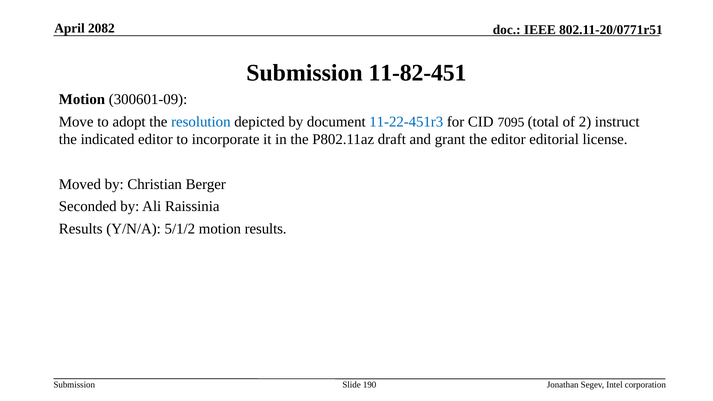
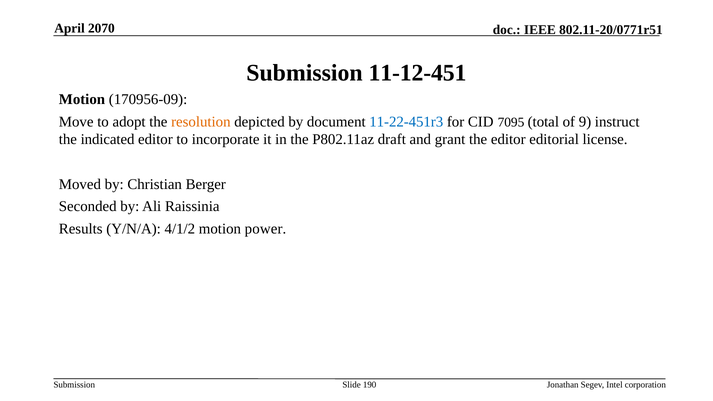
2082: 2082 -> 2070
11-82-451: 11-82-451 -> 11-12-451
300601-09: 300601-09 -> 170956-09
resolution colour: blue -> orange
2: 2 -> 9
5/1/2: 5/1/2 -> 4/1/2
motion results: results -> power
